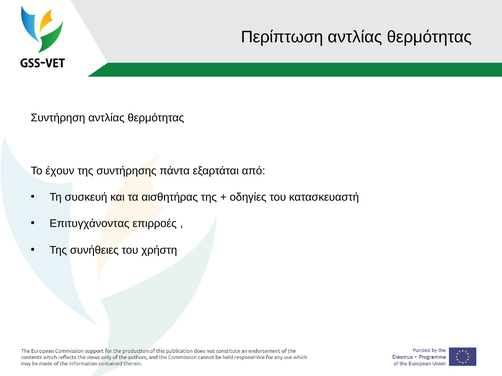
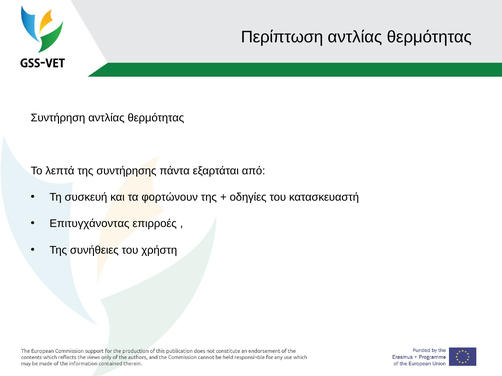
έχουν: έχουν -> λεπτά
αισθητήρας: αισθητήρας -> φορτώνουν
